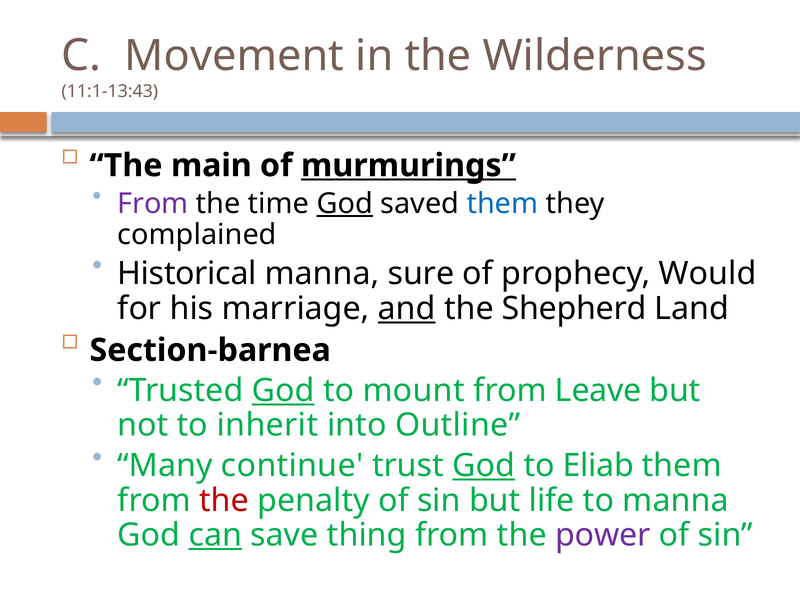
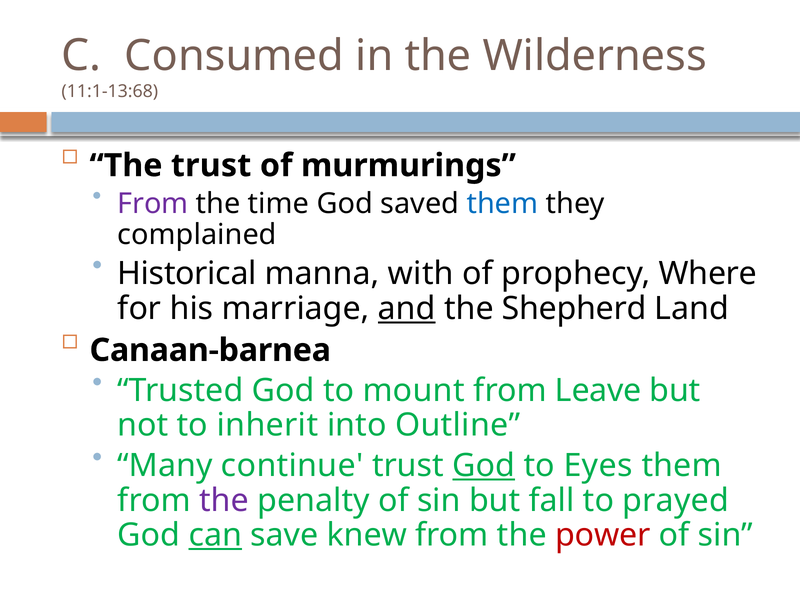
Movement: Movement -> Consumed
11:1-13:43: 11:1-13:43 -> 11:1-13:68
The main: main -> trust
murmurings underline: present -> none
God at (345, 204) underline: present -> none
sure: sure -> with
Would: Would -> Where
Section-barnea: Section-barnea -> Canaan-barnea
God at (283, 391) underline: present -> none
Eliab: Eliab -> Eyes
the at (224, 500) colour: red -> purple
life: life -> fall
to manna: manna -> prayed
thing: thing -> knew
power colour: purple -> red
